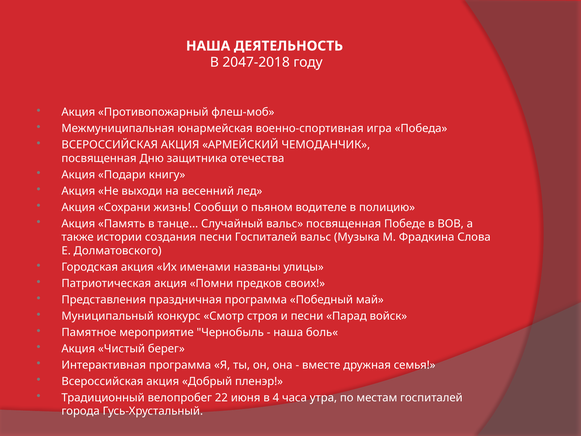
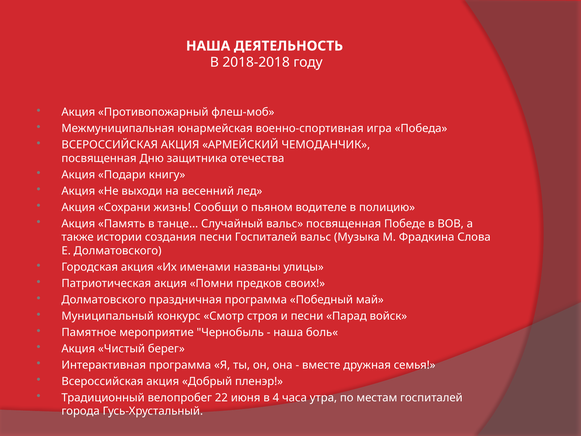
2047-2018: 2047-2018 -> 2018-2018
Представления at (104, 300): Представления -> Долматовского
